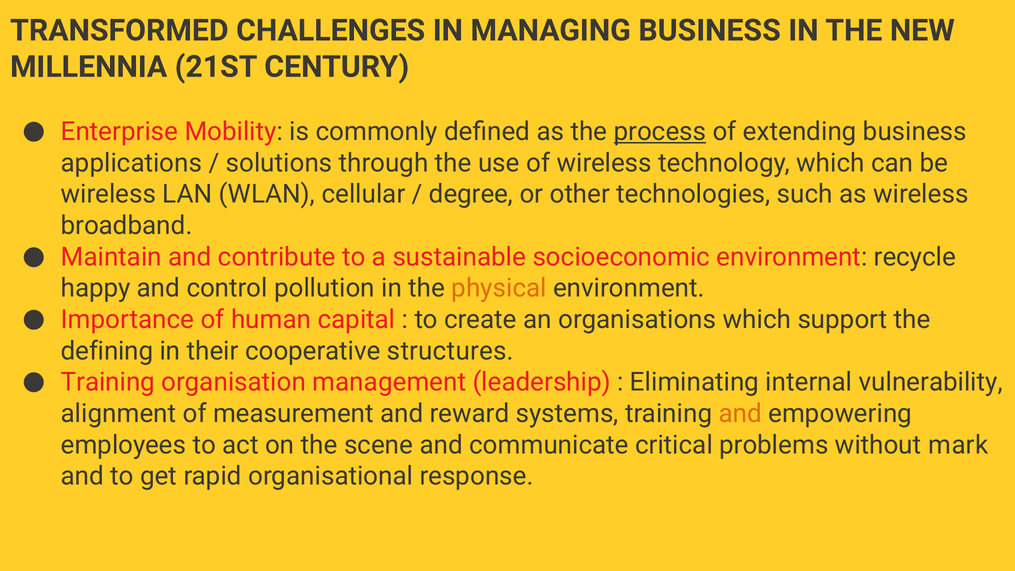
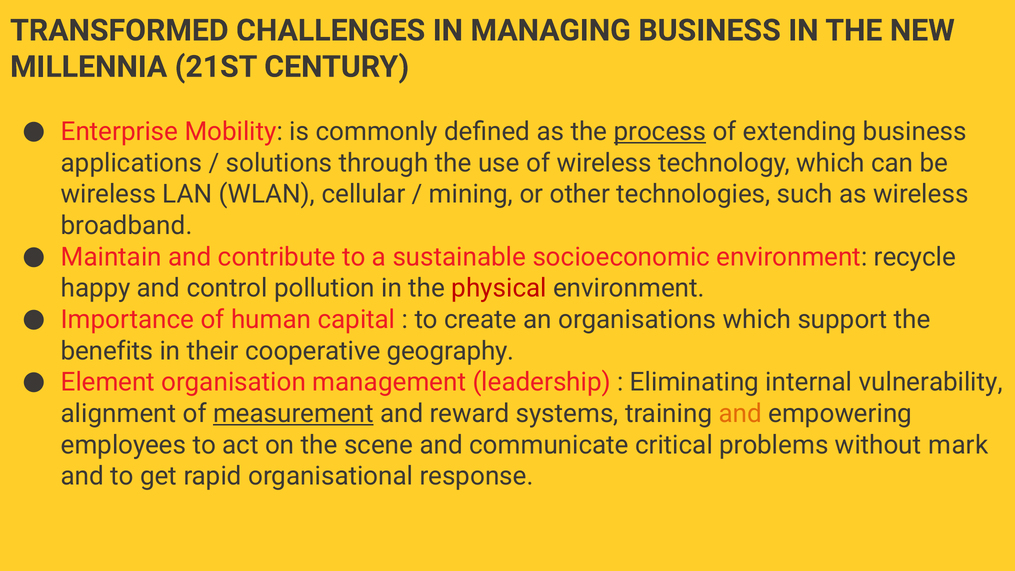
degree: degree -> mining
physical colour: orange -> red
defining: defining -> benefits
structures: structures -> geography
Training at (108, 382): Training -> Element
measurement underline: none -> present
